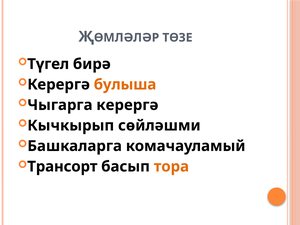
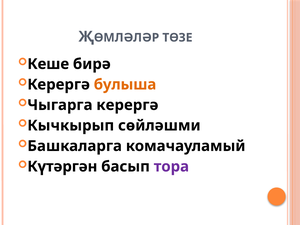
Түгел: Түгел -> Кеше
Трансорт: Трансорт -> Күтәргән
тора colour: orange -> purple
